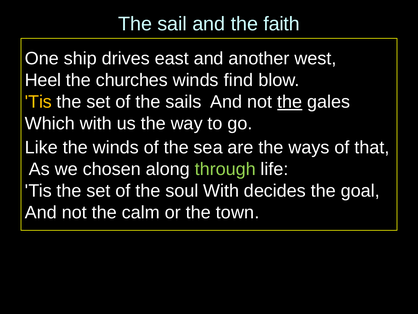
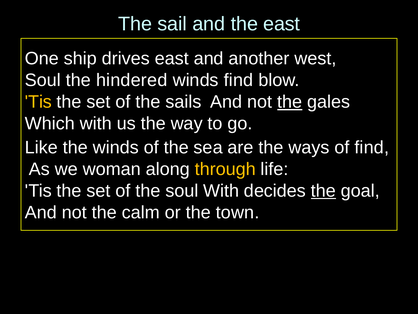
the faith: faith -> east
Heel at (43, 80): Heel -> Soul
churches: churches -> hindered
of that: that -> find
chosen: chosen -> woman
through colour: light green -> yellow
the at (323, 191) underline: none -> present
